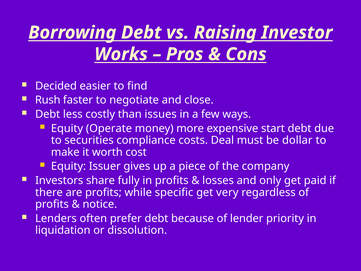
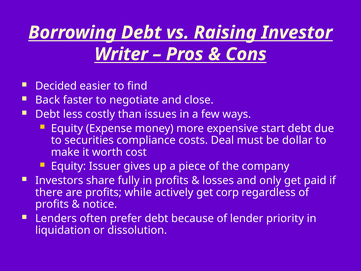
Works: Works -> Writer
Rush: Rush -> Back
Operate: Operate -> Expense
specific: specific -> actively
very: very -> corp
